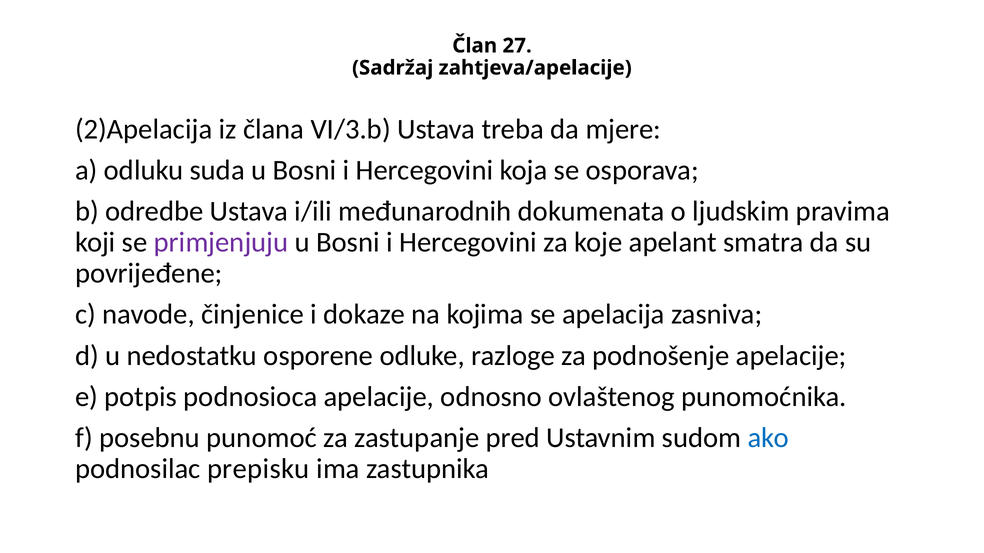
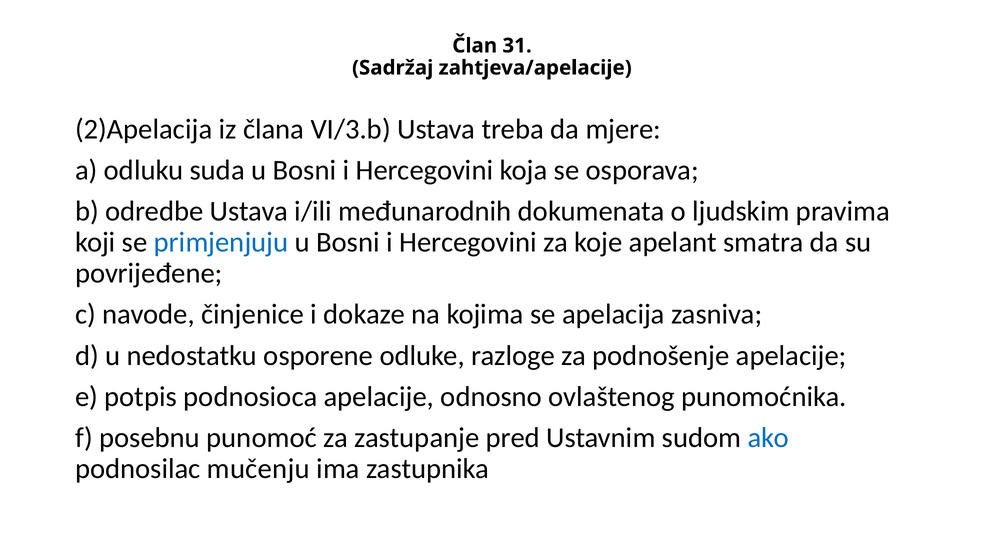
27: 27 -> 31
primjenjuju colour: purple -> blue
prepisku: prepisku -> mučenju
